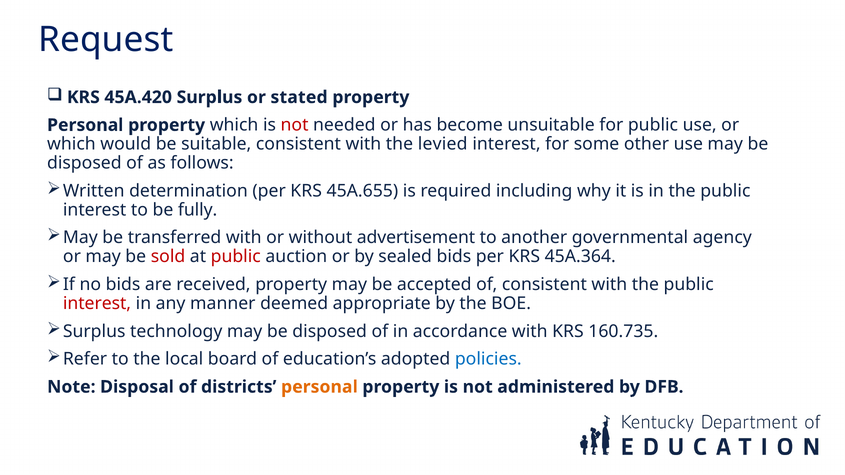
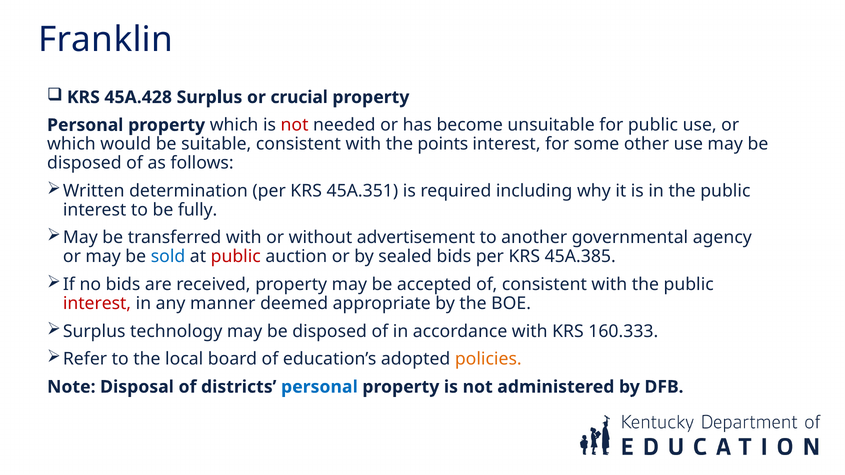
Request: Request -> Franklin
45A.420: 45A.420 -> 45A.428
stated: stated -> crucial
levied: levied -> points
45A.655: 45A.655 -> 45A.351
sold colour: red -> blue
45A.364: 45A.364 -> 45A.385
160.735: 160.735 -> 160.333
policies colour: blue -> orange
personal at (319, 387) colour: orange -> blue
